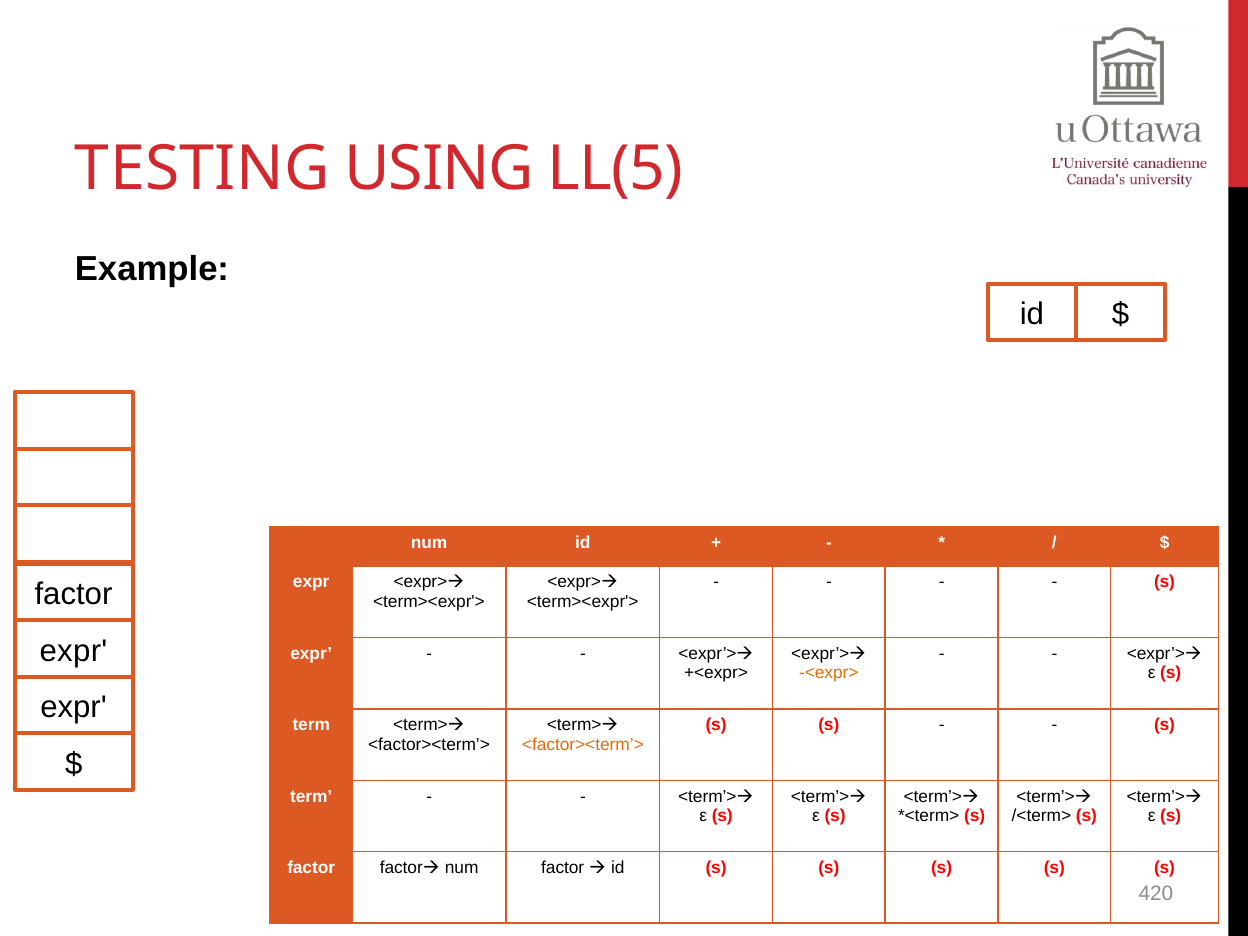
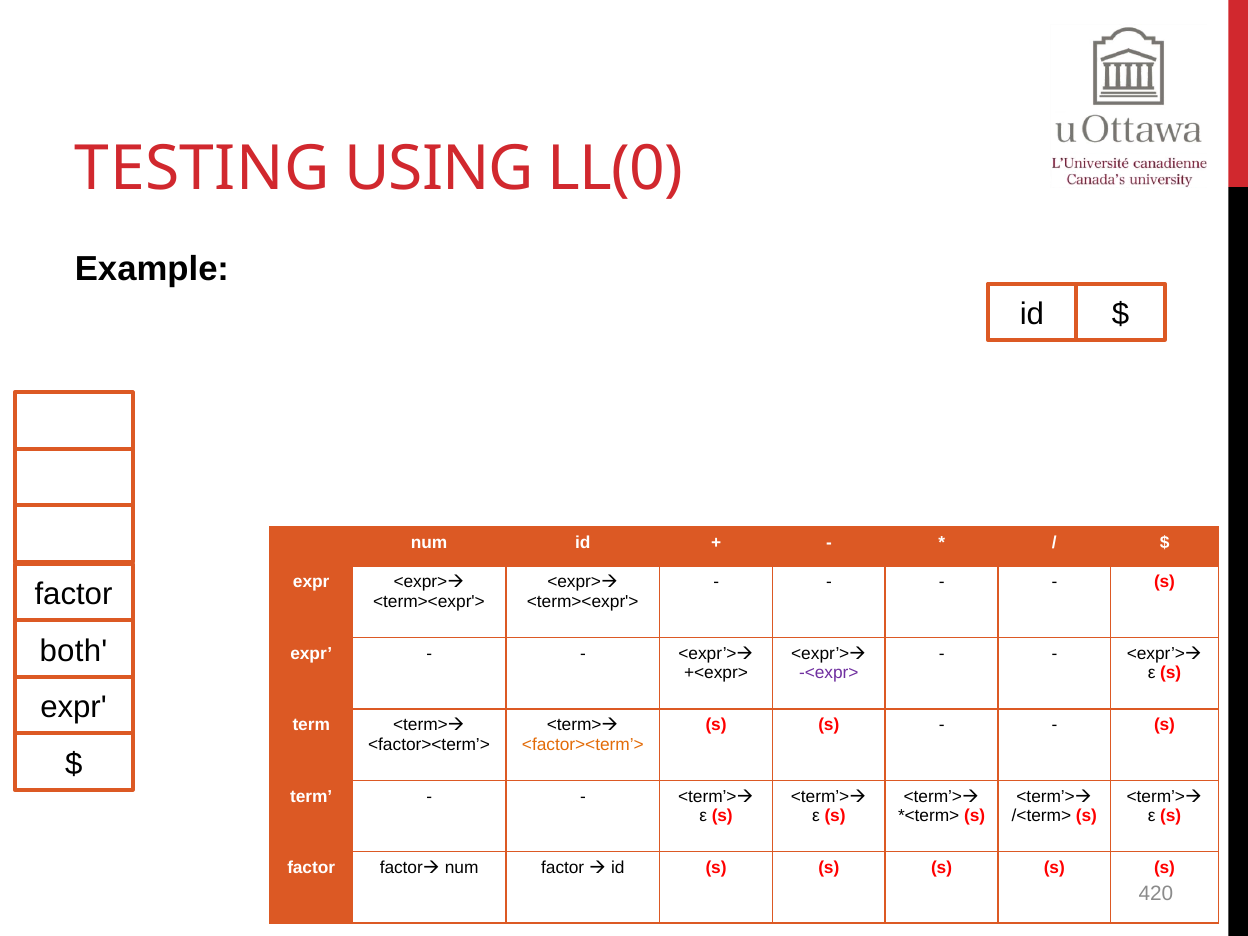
LL(5: LL(5 -> LL(0
expr at (73, 651): expr -> both
-<expr> colour: orange -> purple
